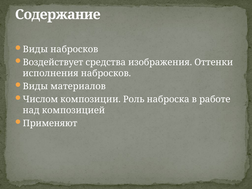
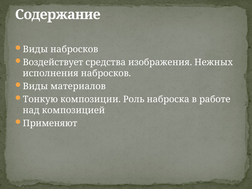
Оттенки: Оттенки -> Нежных
Числом: Числом -> Тонкую
